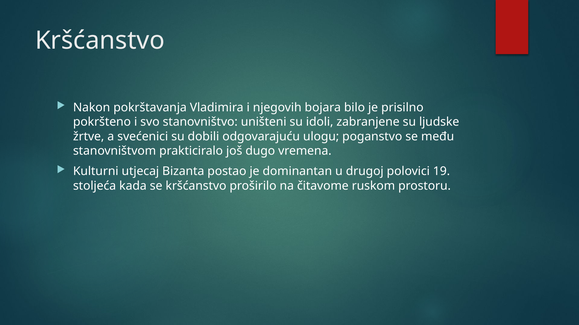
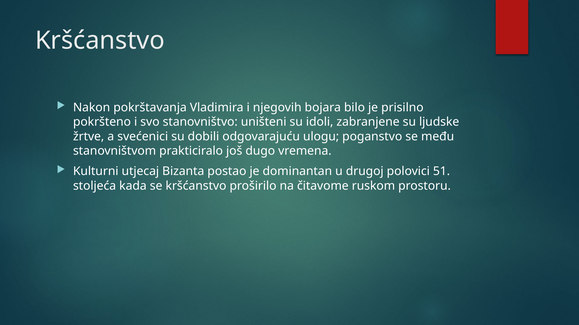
19: 19 -> 51
